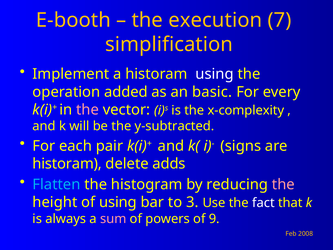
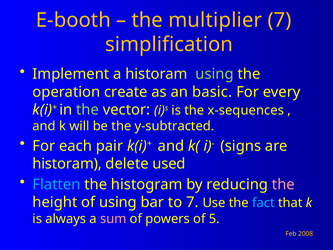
execution: execution -> multiplier
using at (215, 74) colour: white -> light green
added: added -> create
the at (87, 110) colour: pink -> light green
x-complexity: x-complexity -> x-sequences
adds: adds -> used
to 3: 3 -> 7
fact colour: white -> light blue
9: 9 -> 5
